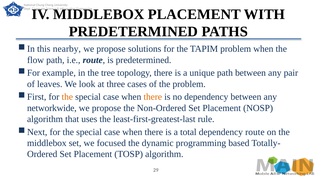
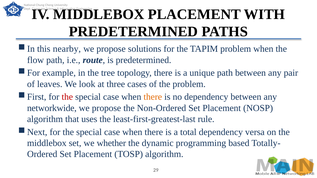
the at (67, 97) colour: orange -> red
dependency route: route -> versa
focused: focused -> whether
